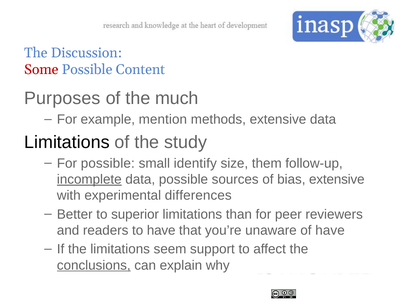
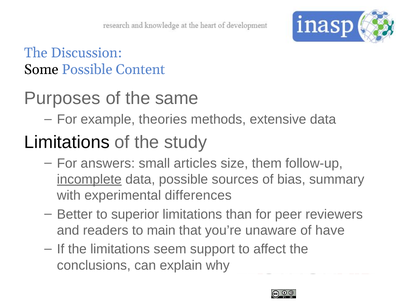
Some colour: red -> black
much: much -> same
mention: mention -> theories
For possible: possible -> answers
identify: identify -> articles
bias extensive: extensive -> summary
to have: have -> main
conclusions underline: present -> none
